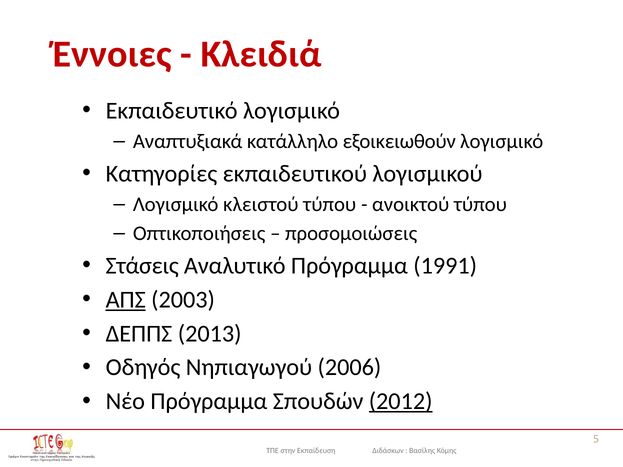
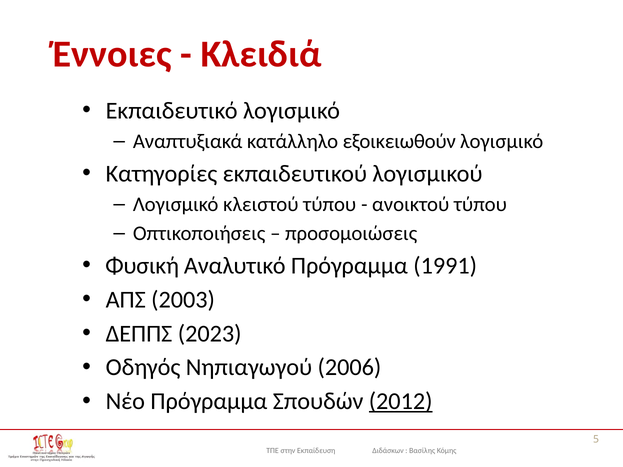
Στάσεις: Στάσεις -> Φυσική
ΑΠΣ underline: present -> none
2013: 2013 -> 2023
